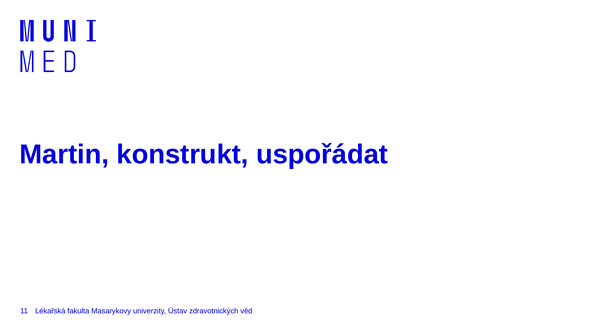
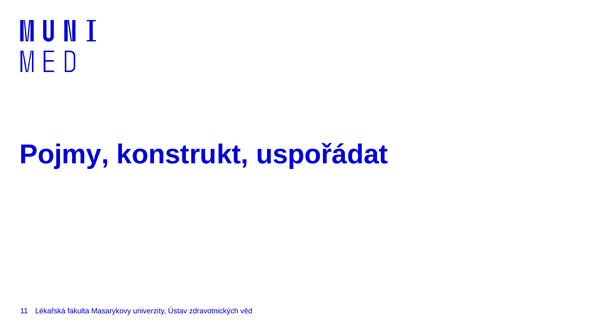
Martin: Martin -> Pojmy
